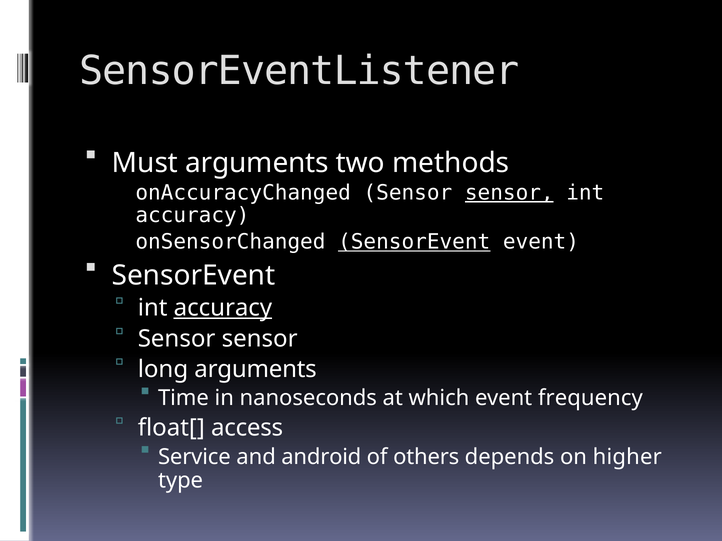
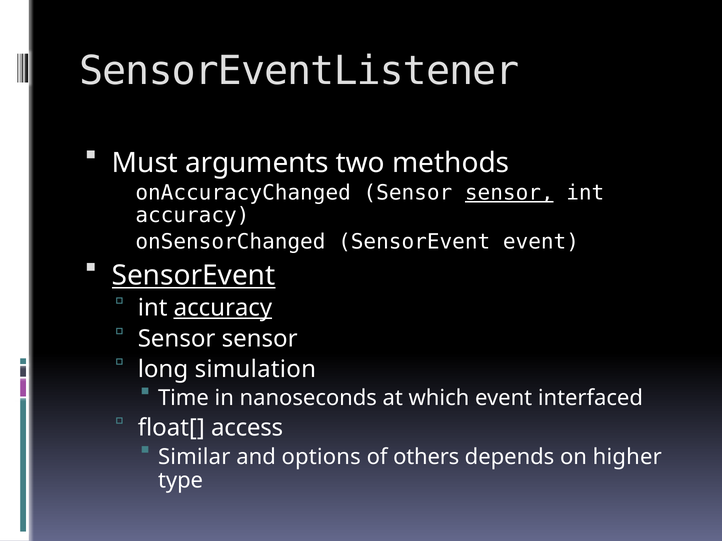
SensorEvent at (414, 242) underline: present -> none
SensorEvent at (194, 276) underline: none -> present
long arguments: arguments -> simulation
frequency: frequency -> interfaced
Service: Service -> Similar
android: android -> options
